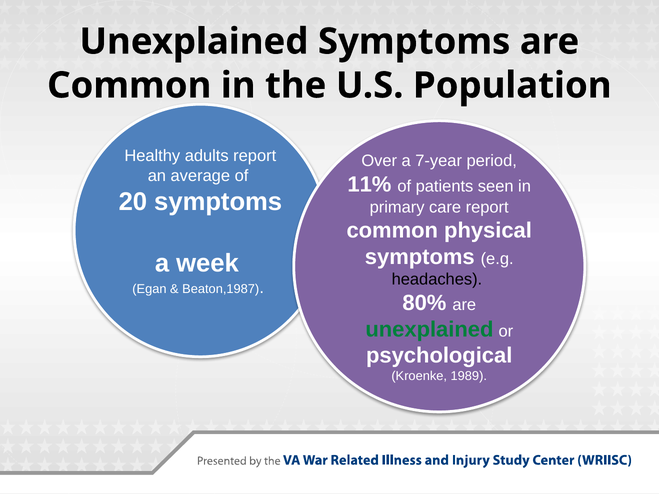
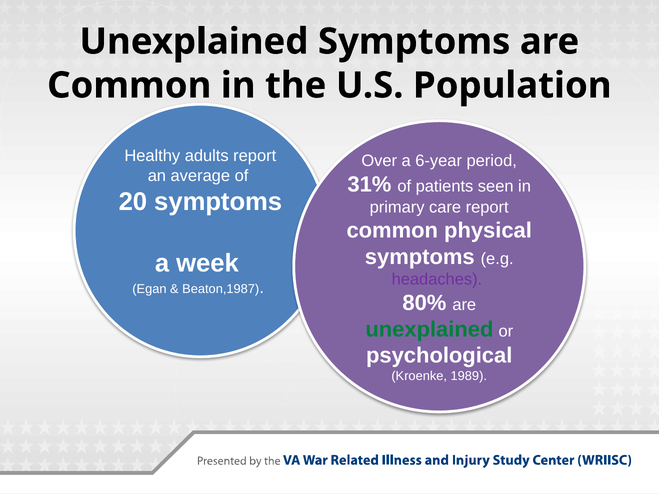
7-year: 7-year -> 6-year
11%: 11% -> 31%
headaches colour: black -> purple
